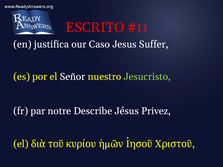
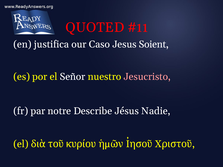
ESCRITO: ESCRITO -> QUOTED
Suffer: Suffer -> Soient
Jesucristo colour: light green -> pink
Privez: Privez -> Nadie
